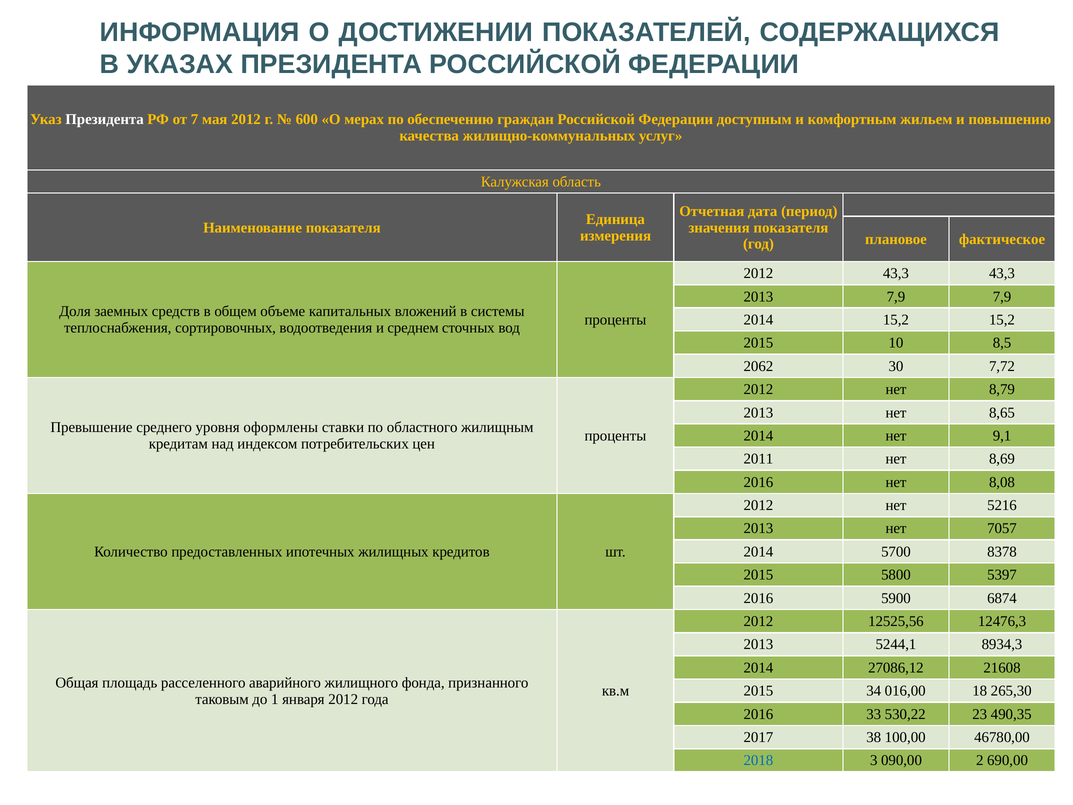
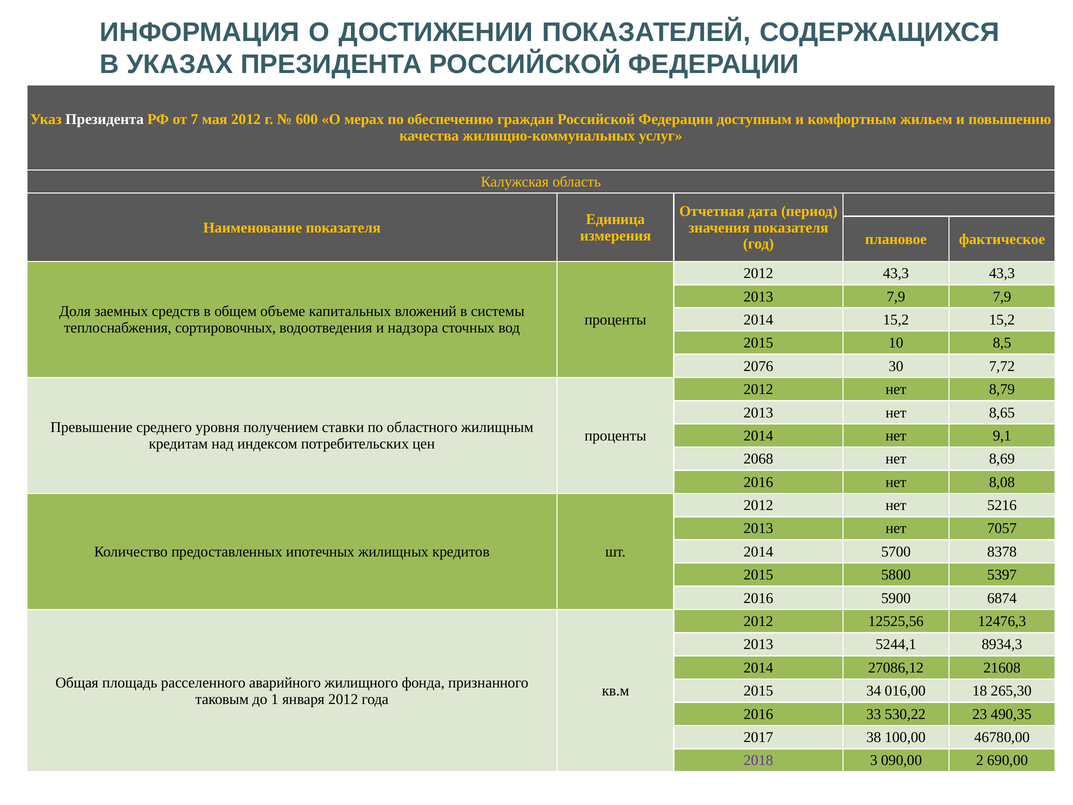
среднем: среднем -> надзора
2062: 2062 -> 2076
оформлены: оформлены -> получением
2011: 2011 -> 2068
2018 colour: blue -> purple
